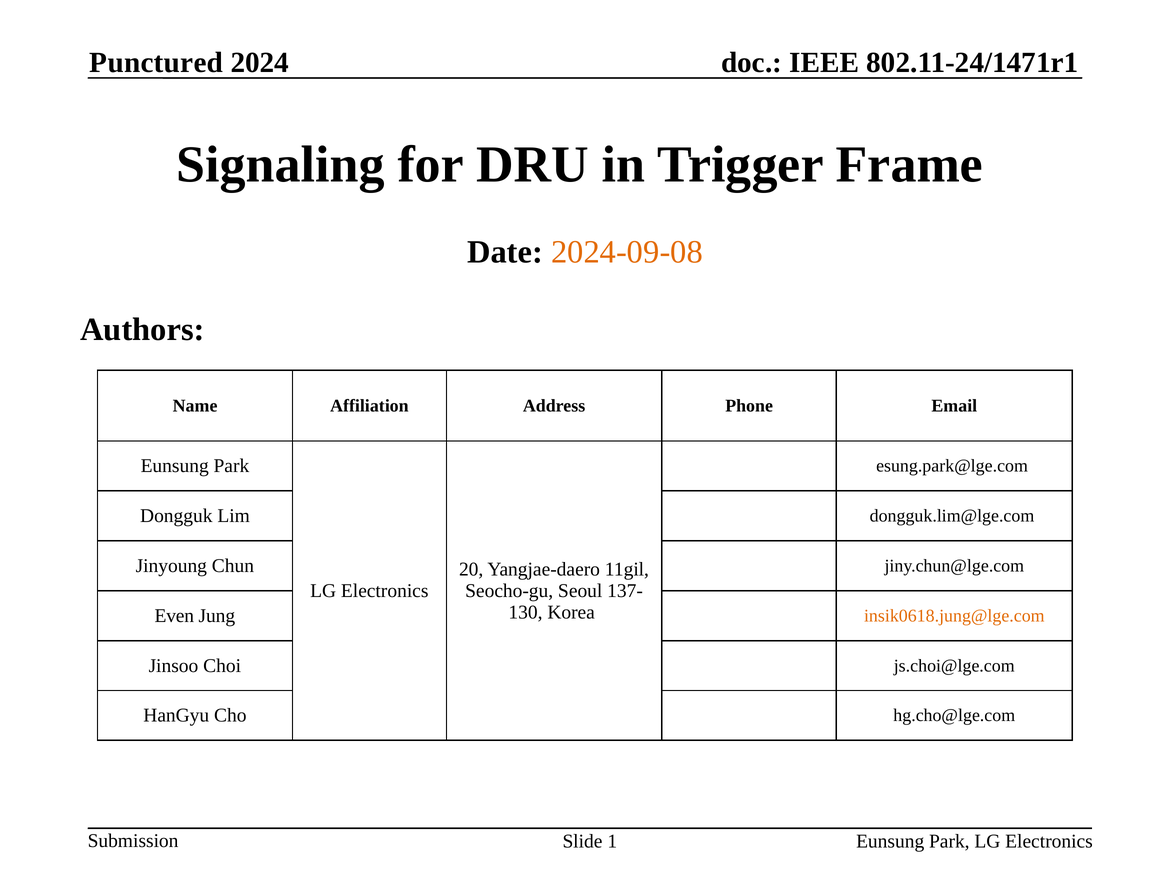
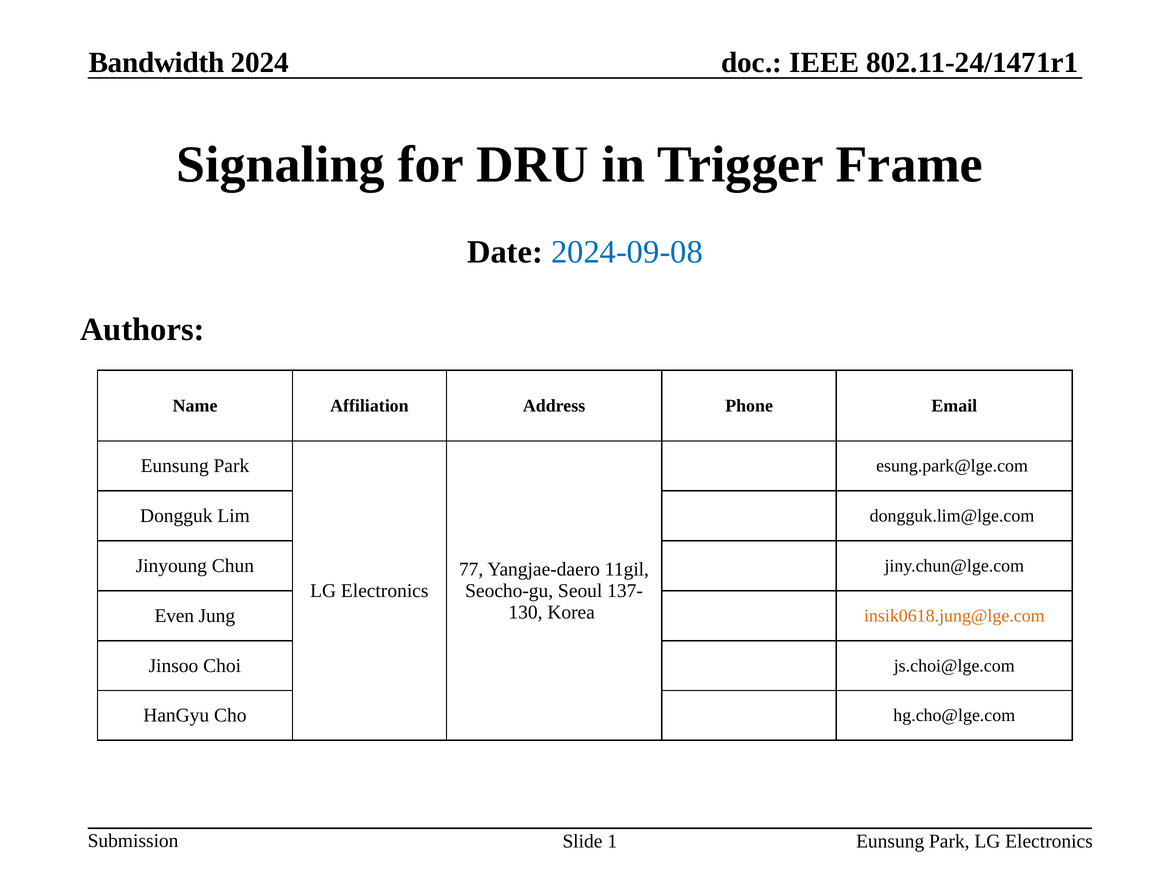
Punctured: Punctured -> Bandwidth
2024-09-08 colour: orange -> blue
20: 20 -> 77
